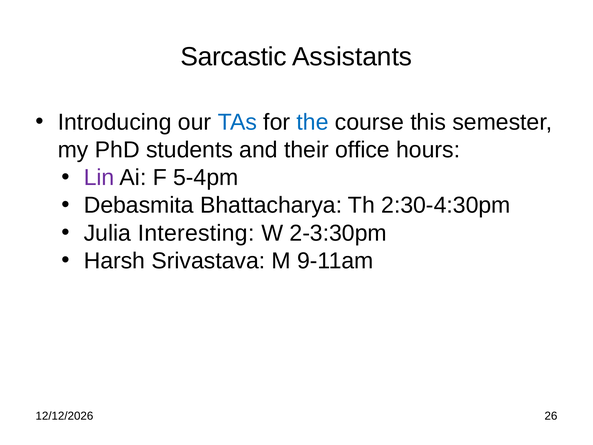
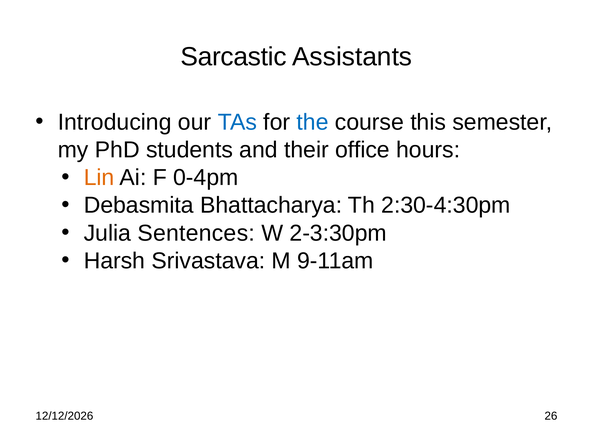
Lin colour: purple -> orange
5-4pm: 5-4pm -> 0-4pm
Interesting: Interesting -> Sentences
